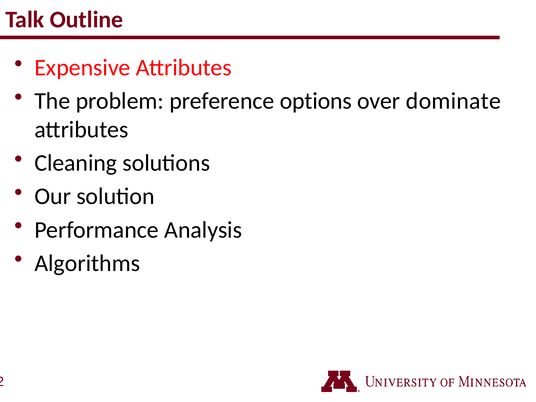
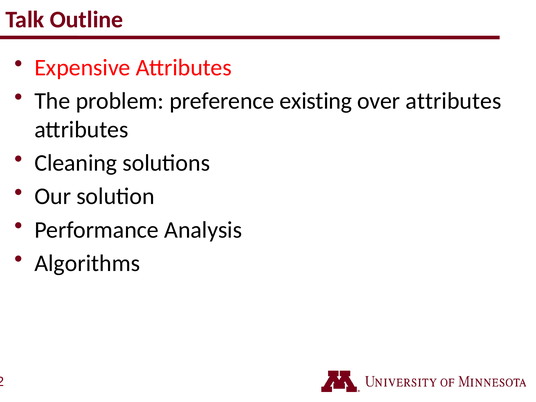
options: options -> existing
over dominate: dominate -> attributes
